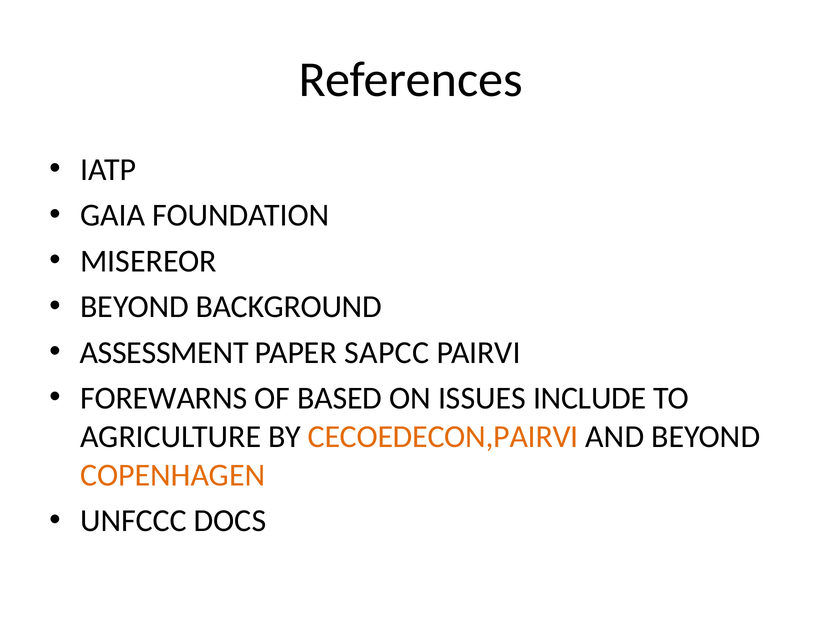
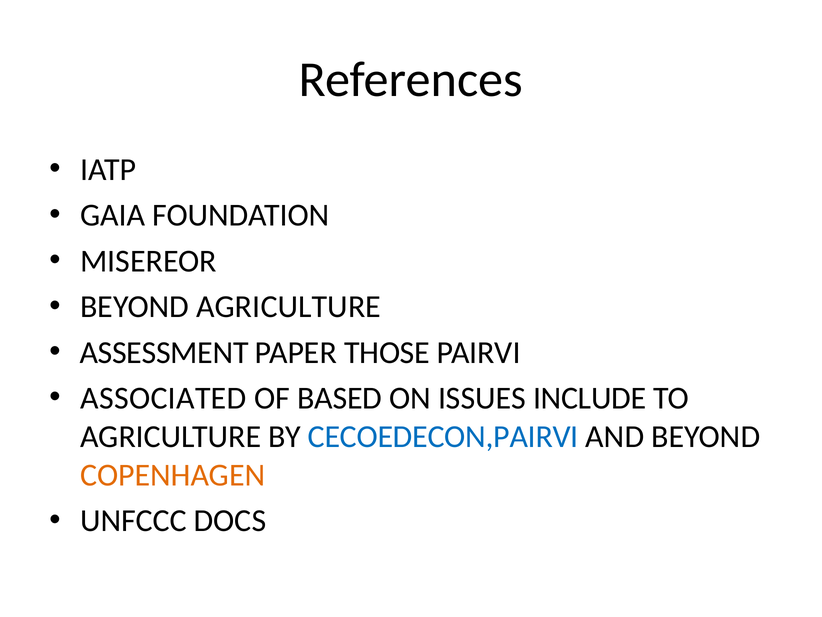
BEYOND BACKGROUND: BACKGROUND -> AGRICULTURE
SAPCC: SAPCC -> THOSE
FOREWARNS: FOREWARNS -> ASSOCIATED
CECOEDECON,PAIRVI colour: orange -> blue
